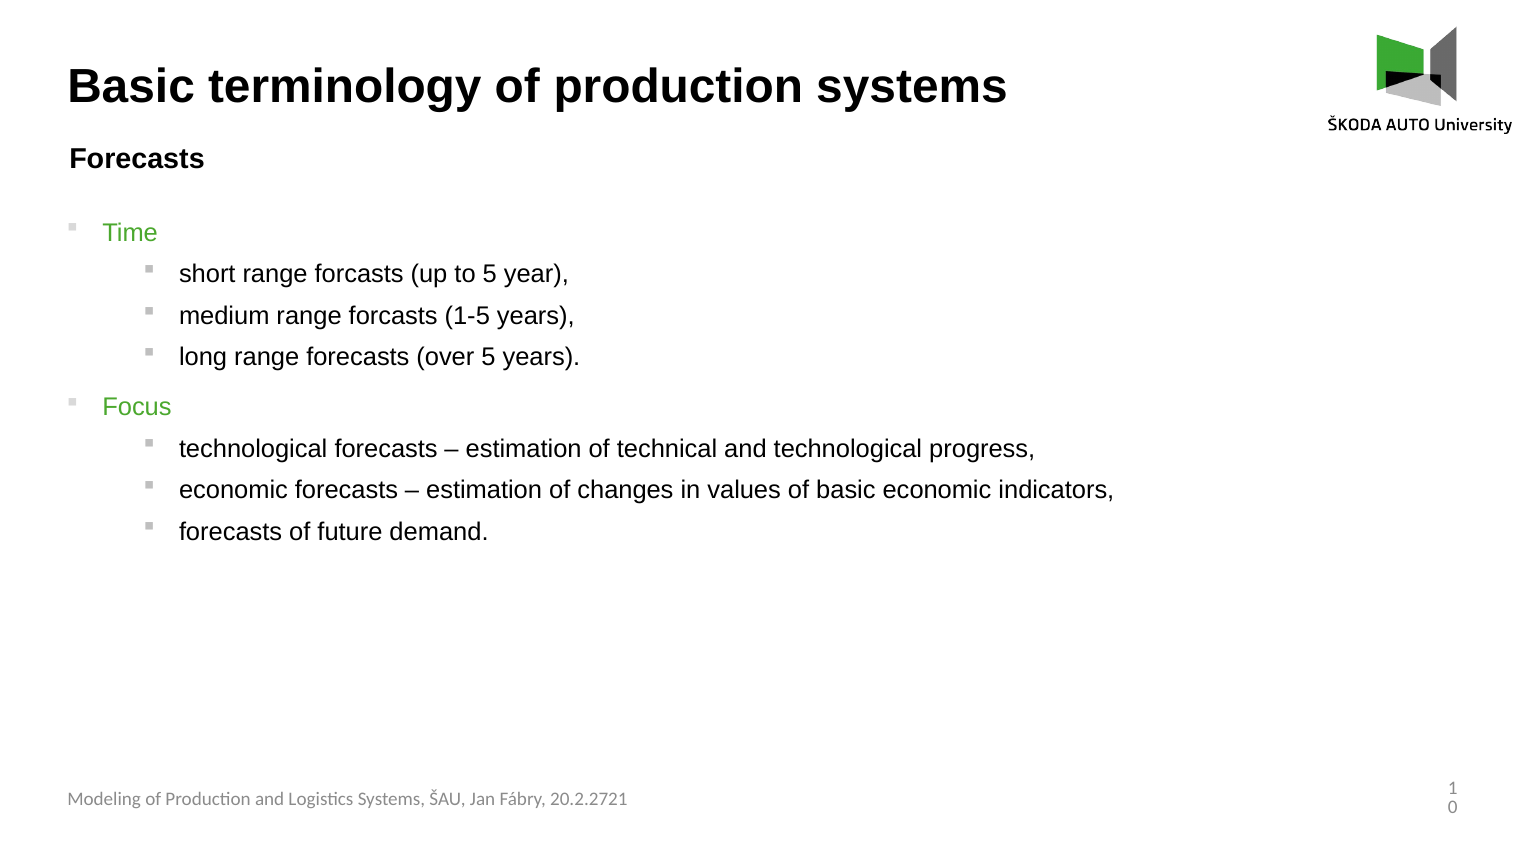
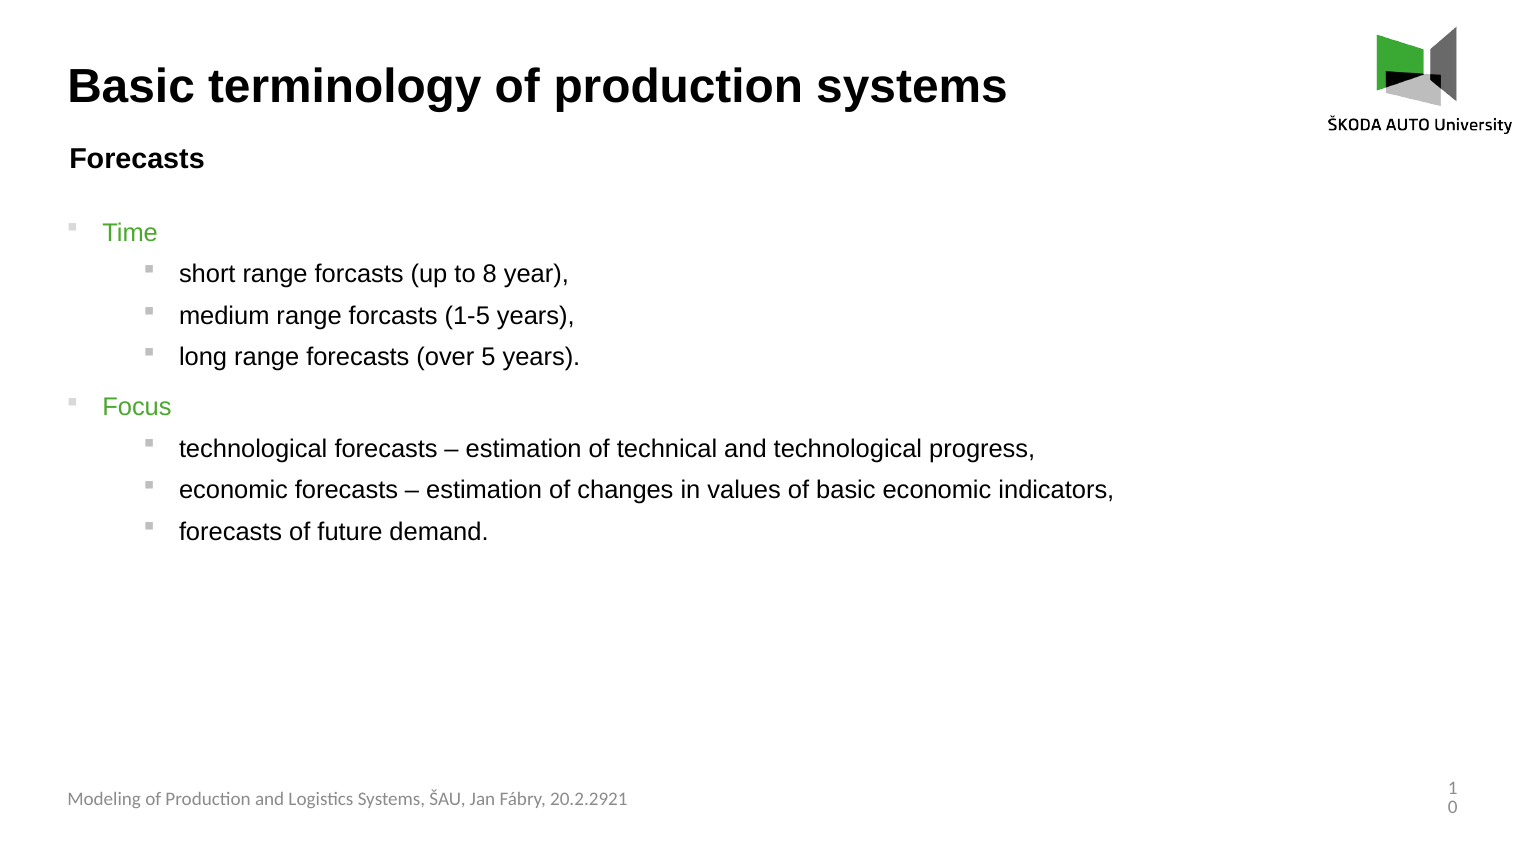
to 5: 5 -> 8
20.2.2721: 20.2.2721 -> 20.2.2921
